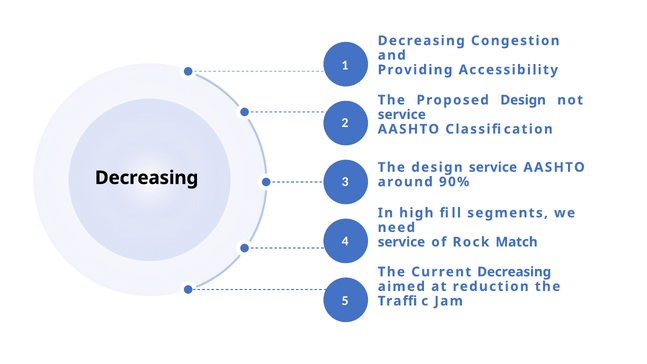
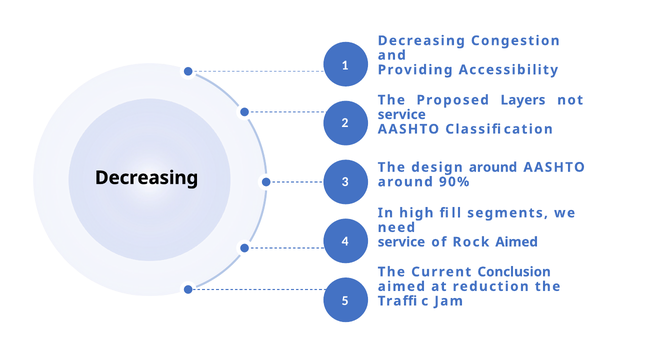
Proposed Design: Design -> Layers
design service: service -> around
Rock Match: Match -> Aimed
Current Decreasing: Decreasing -> Conclusion
